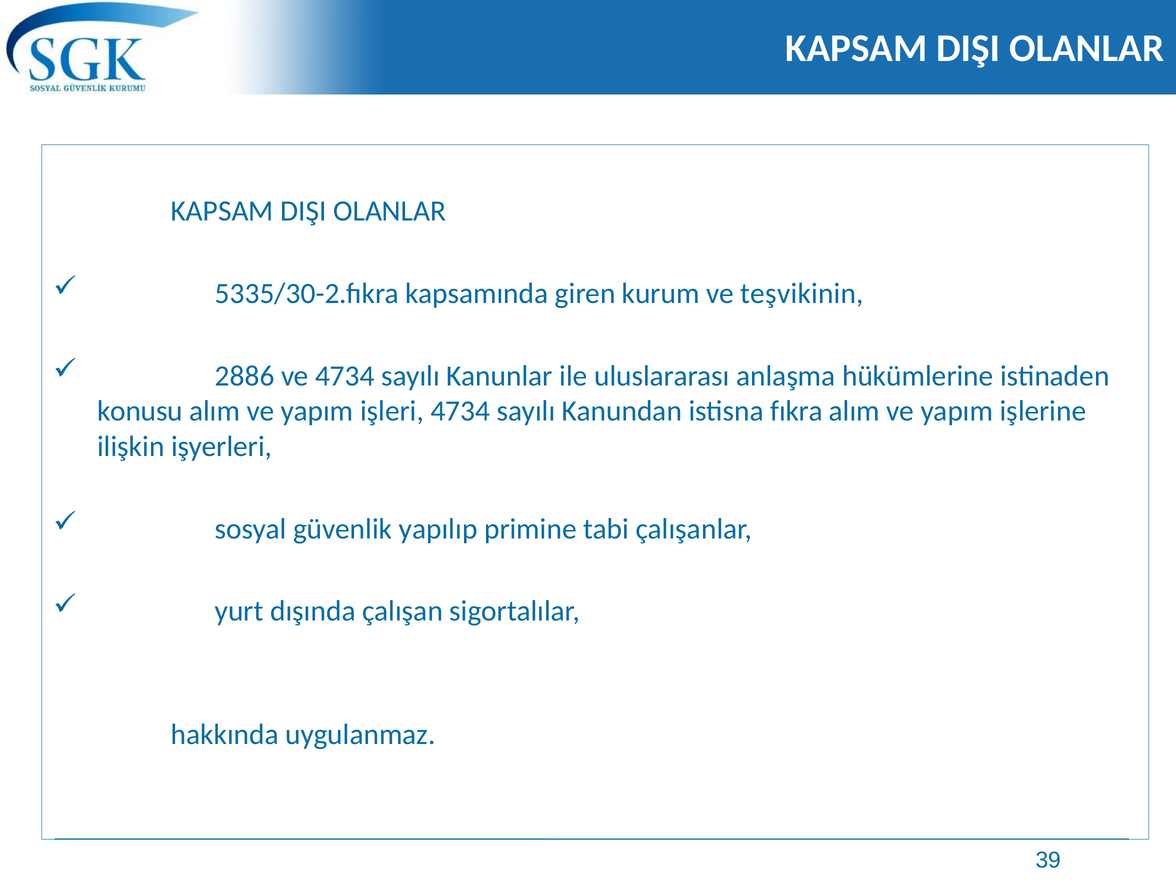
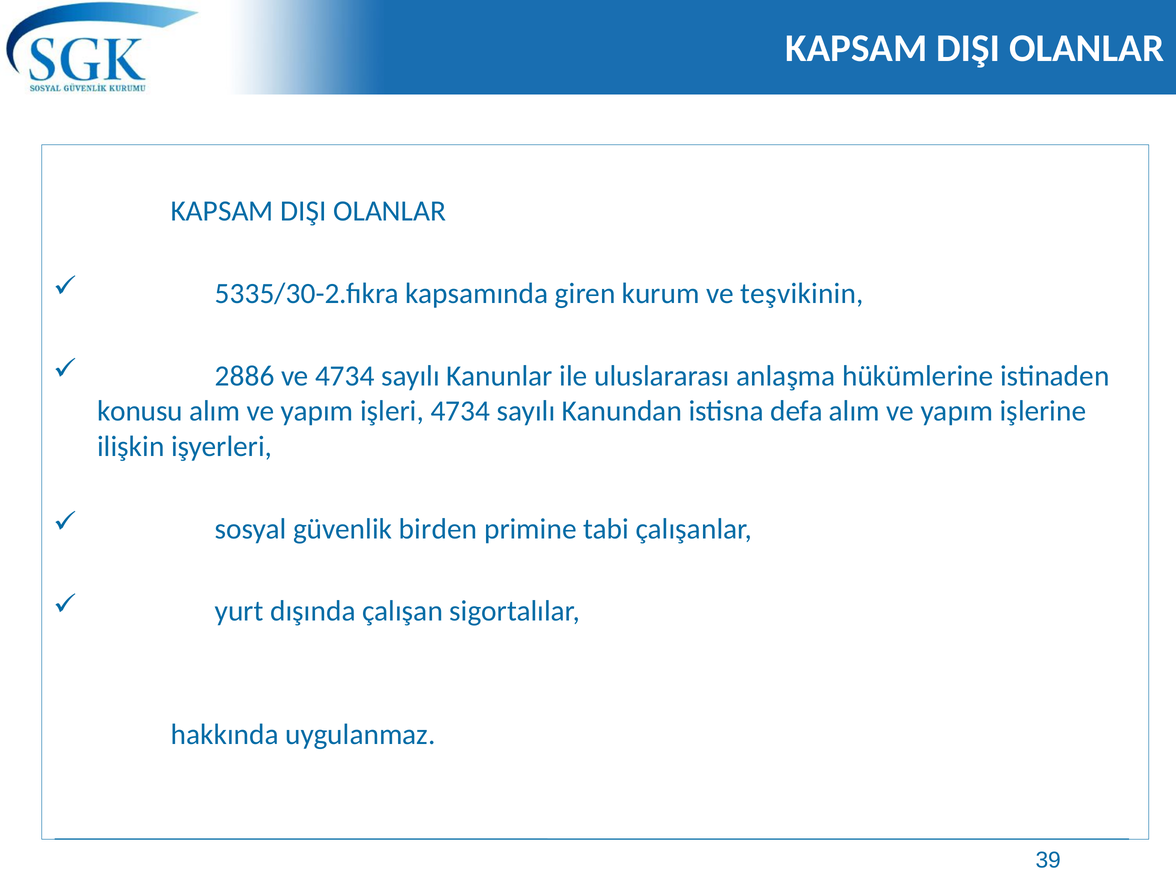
fıkra: fıkra -> defa
yapılıp: yapılıp -> birden
